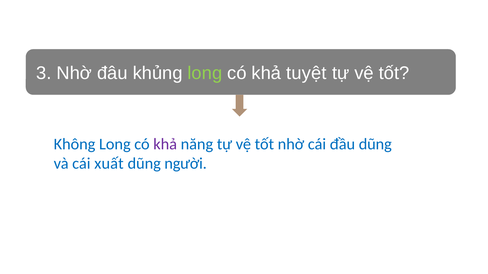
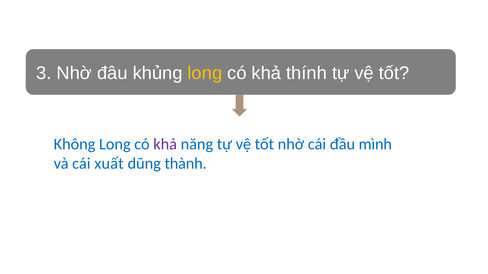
long at (205, 73) colour: light green -> yellow
tuyệt: tuyệt -> thính
đầu dũng: dũng -> mình
người: người -> thành
